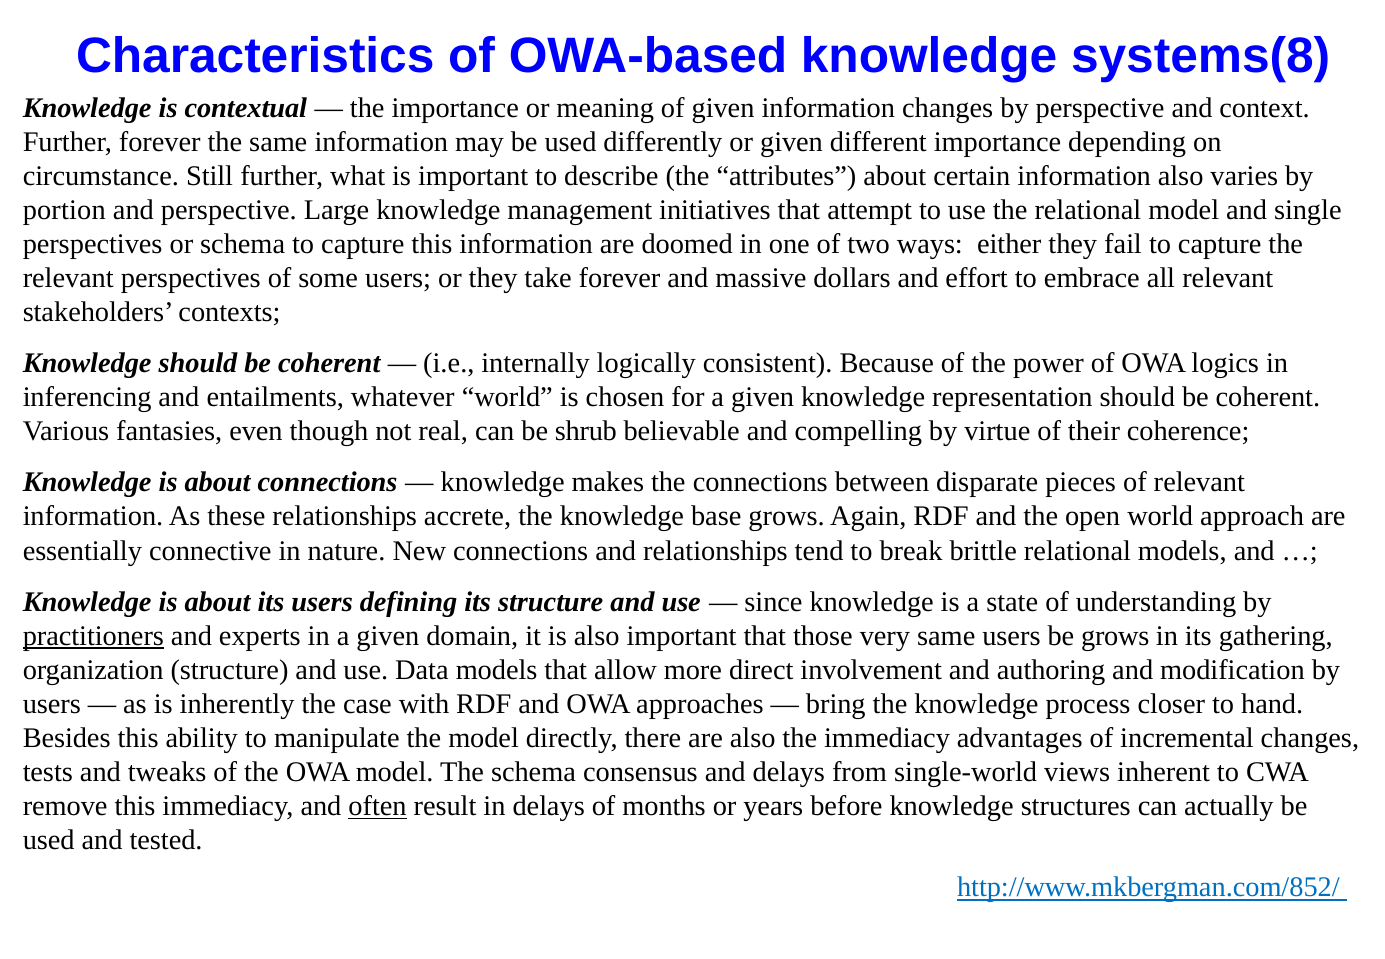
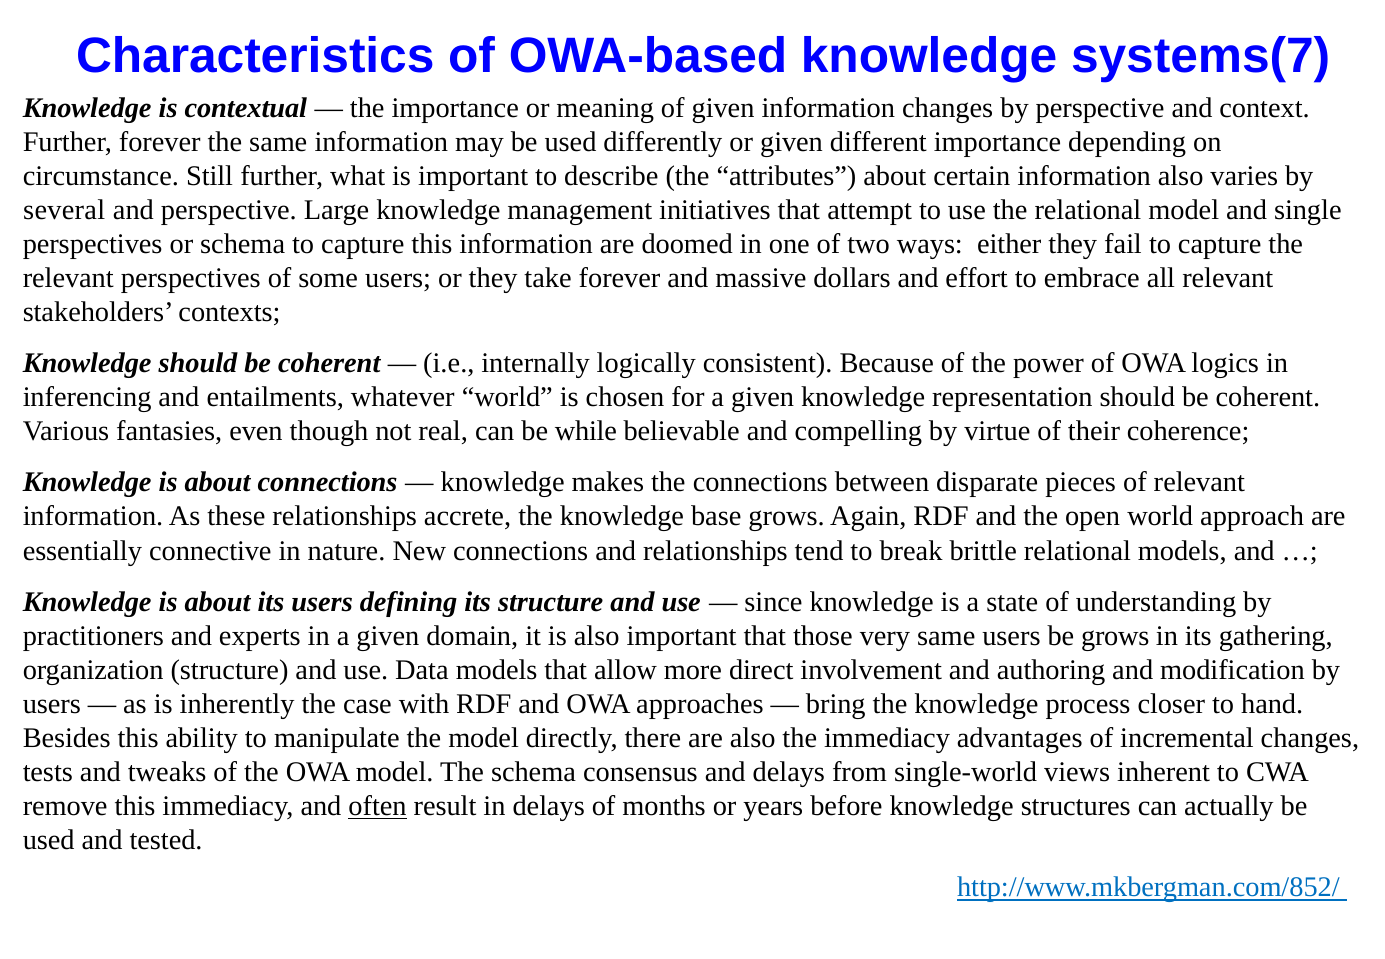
systems(8: systems(8 -> systems(7
portion: portion -> several
shrub: shrub -> while
practitioners underline: present -> none
